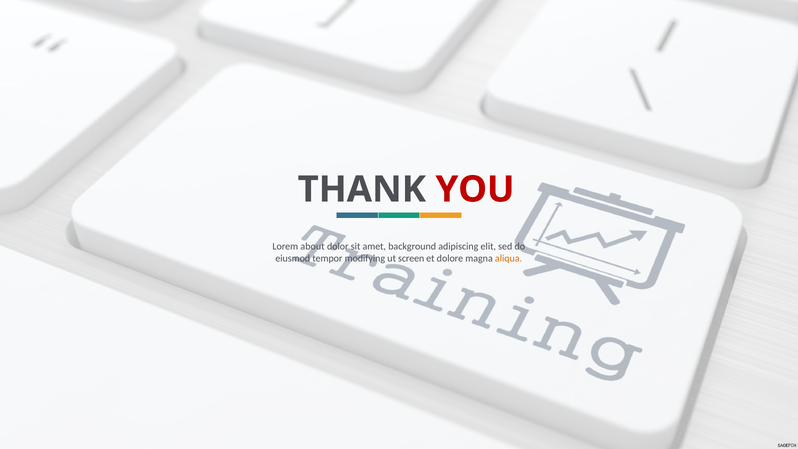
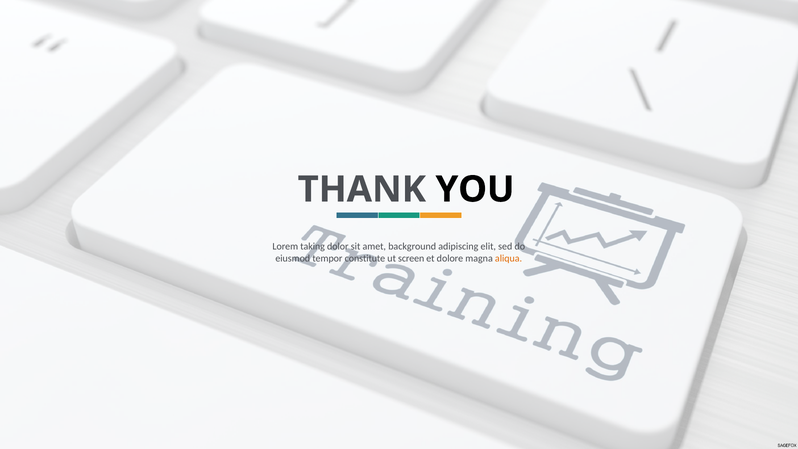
YOU colour: red -> black
about: about -> taking
modifying: modifying -> constitute
